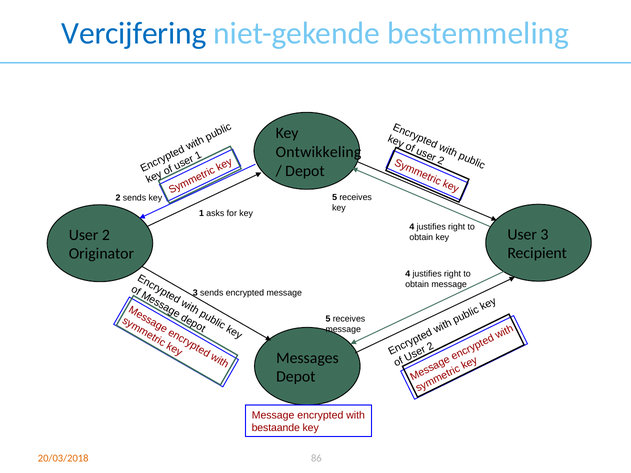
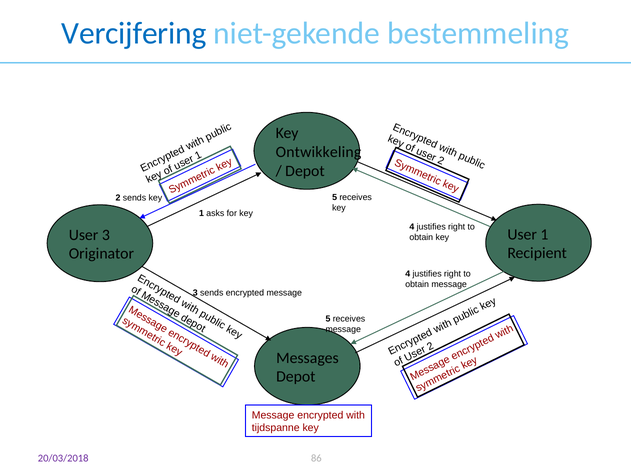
User 3: 3 -> 1
User 2: 2 -> 3
bestaande: bestaande -> tijdspanne
20/03/2018 colour: orange -> purple
